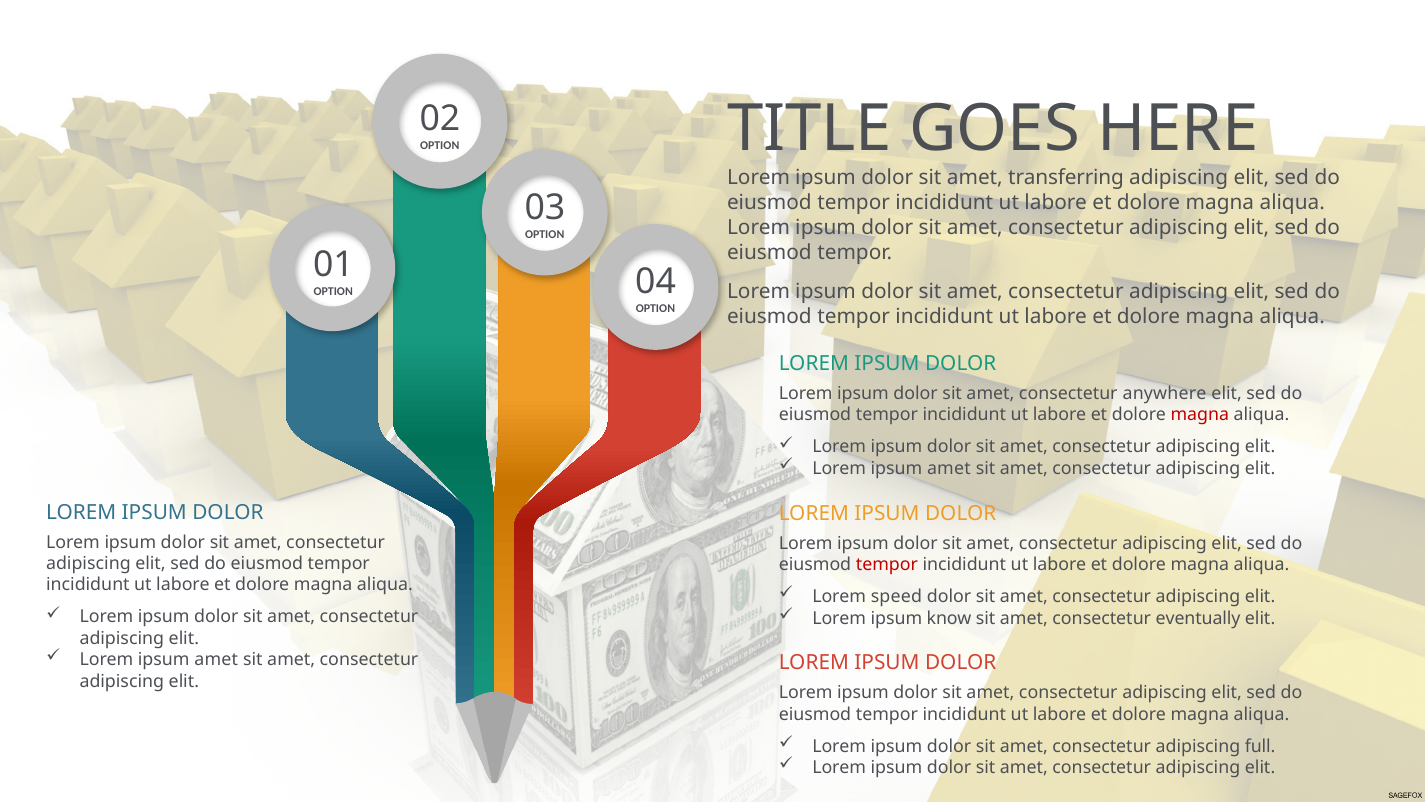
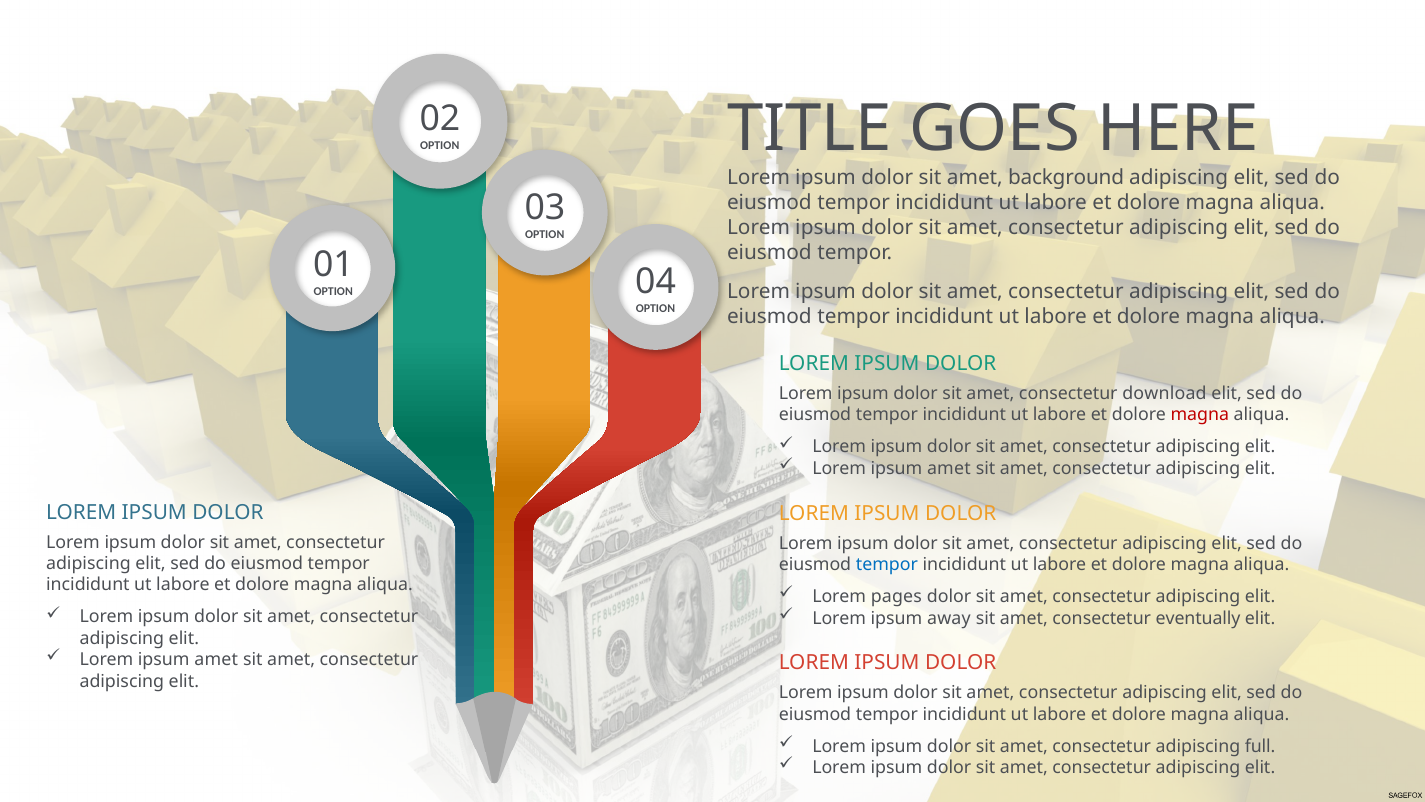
transferring: transferring -> background
anywhere: anywhere -> download
tempor at (887, 564) colour: red -> blue
speed: speed -> pages
know: know -> away
